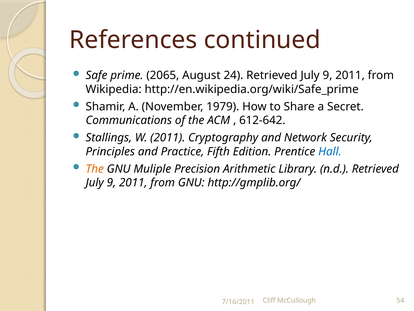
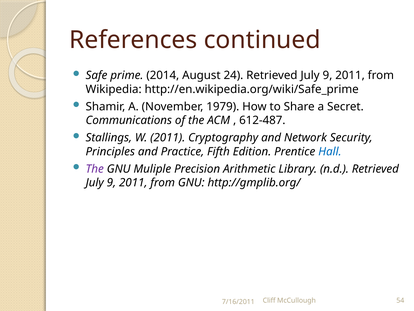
2065: 2065 -> 2014
612-642: 612-642 -> 612-487
The at (95, 169) colour: orange -> purple
